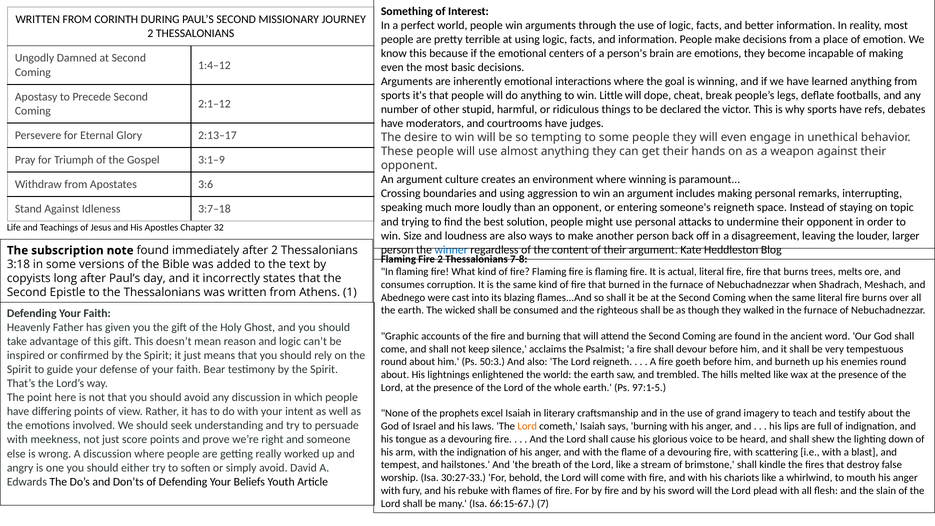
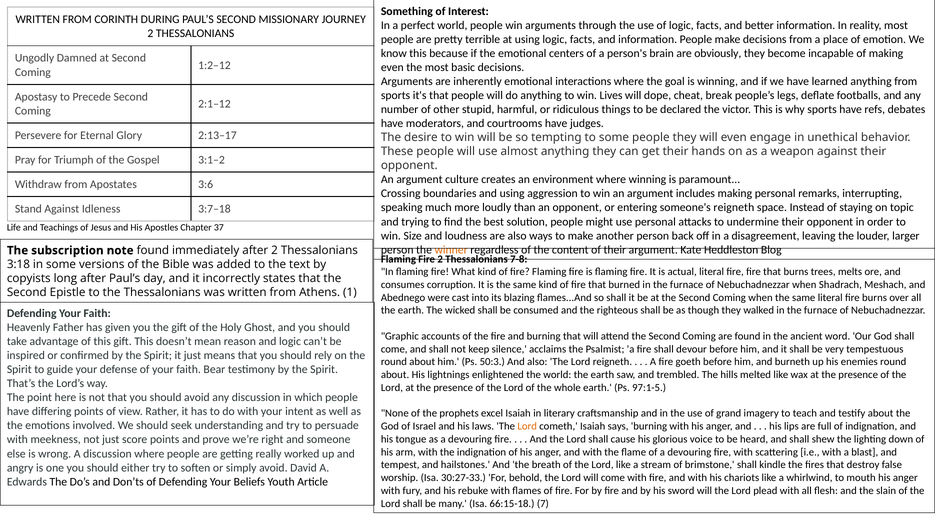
are emotions: emotions -> obviously
1:4–12: 1:4–12 -> 1:2–12
Little: Little -> Lives
3:1–9: 3:1–9 -> 3:1–2
32: 32 -> 37
winner colour: blue -> orange
66:15-67: 66:15-67 -> 66:15-18
